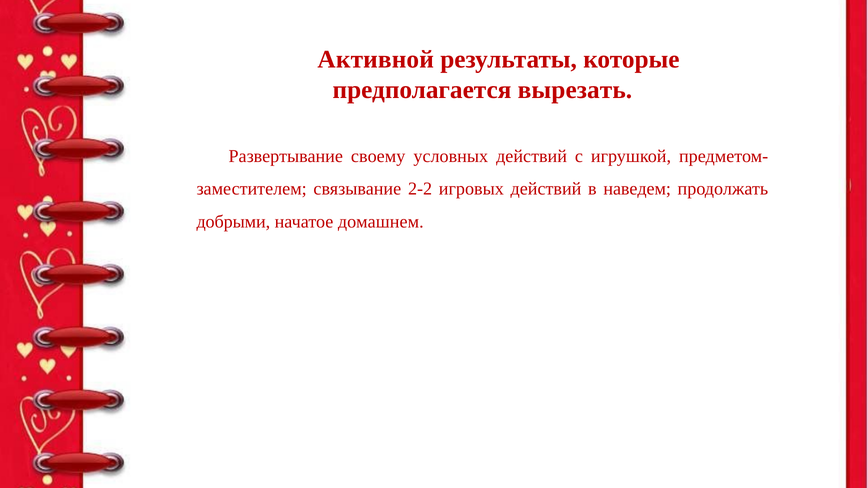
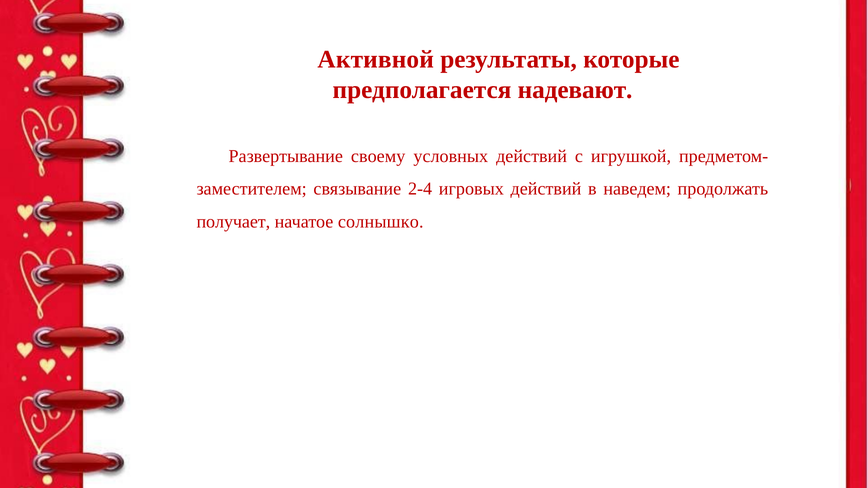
вырезать: вырезать -> надевают
2-2: 2-2 -> 2-4
добрыми: добрыми -> получает
домашнем: домашнем -> солнышко
